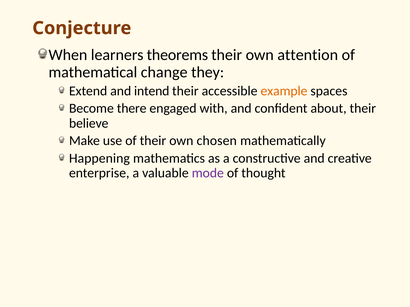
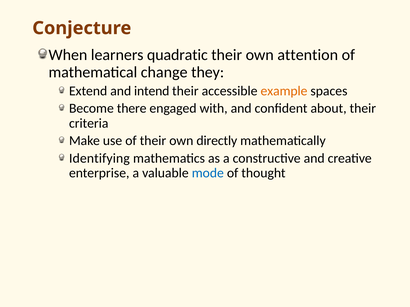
theorems: theorems -> quadratic
believe: believe -> criteria
chosen: chosen -> directly
Happening: Happening -> Identifying
mode colour: purple -> blue
